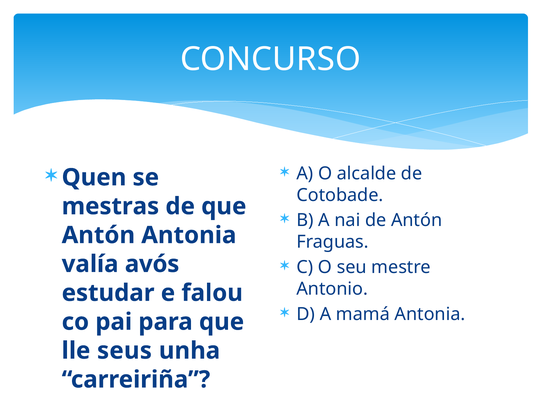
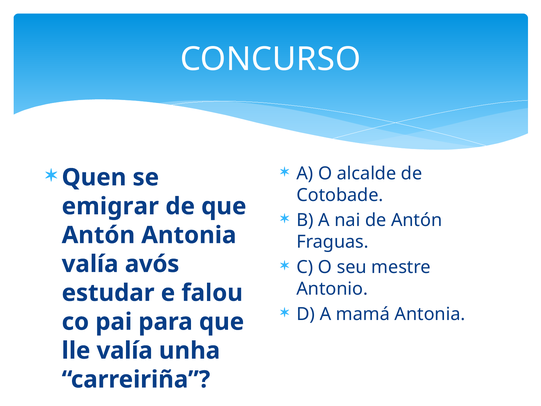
mestras: mestras -> emigrar
lle seus: seus -> valía
